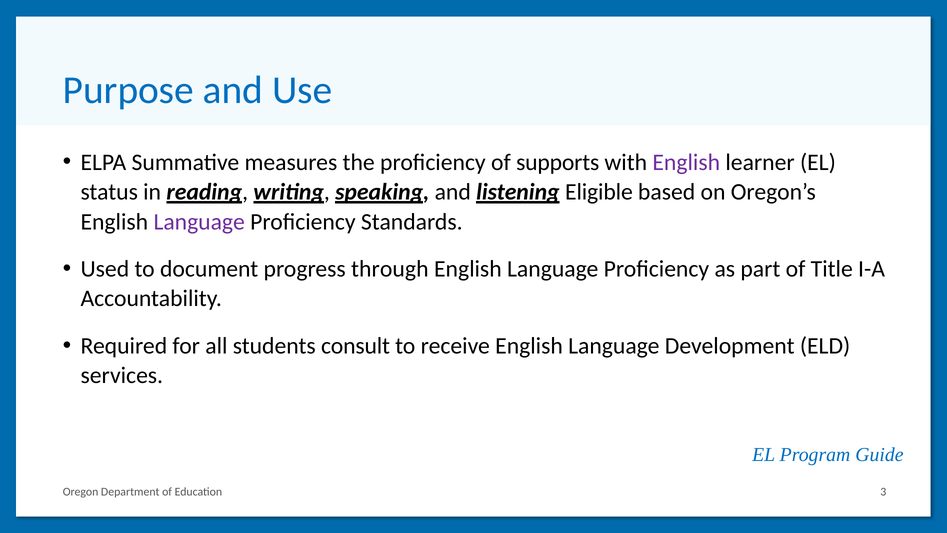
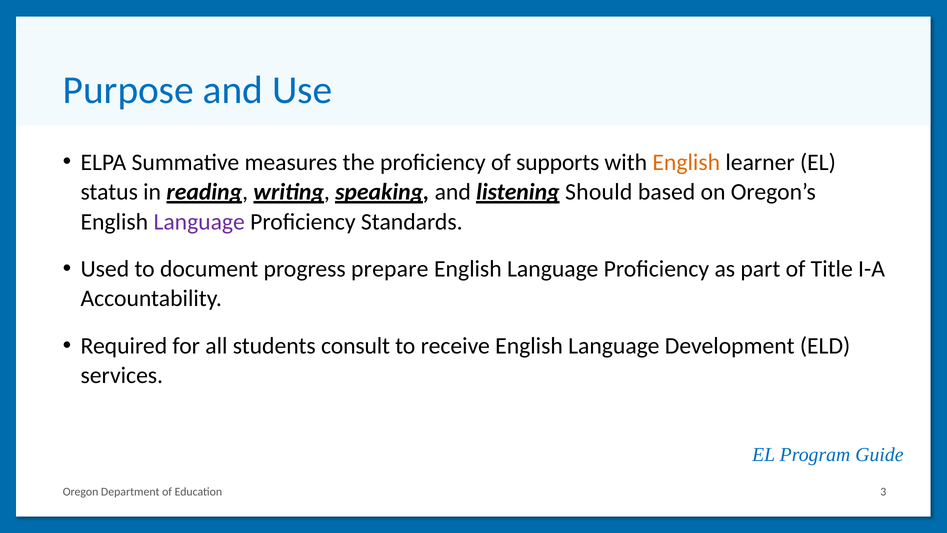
English at (686, 162) colour: purple -> orange
Eligible: Eligible -> Should
through: through -> prepare
